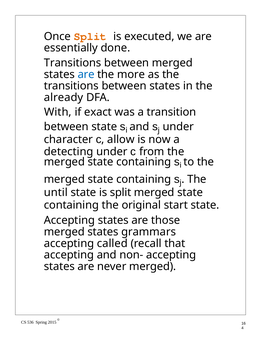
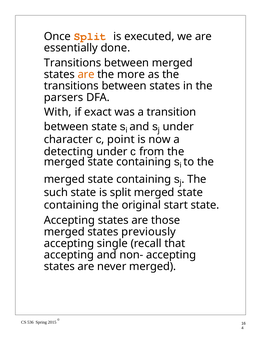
are at (86, 74) colour: blue -> orange
already: already -> parsers
allow: allow -> point
until: until -> such
grammars: grammars -> previously
called: called -> single
